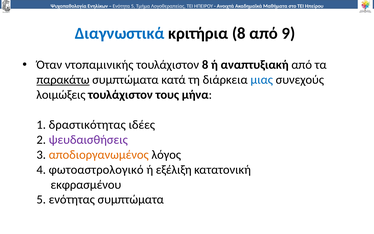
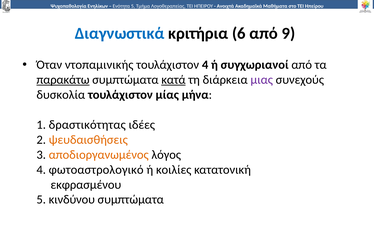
κριτήρια 8: 8 -> 6
τουλάχιστον 8: 8 -> 4
αναπτυξιακή: αναπτυξιακή -> συγχωριανοί
κατά underline: none -> present
μιας colour: blue -> purple
λοιμώξεις: λοιμώξεις -> δυσκολία
τους: τους -> μίας
ψευδαισθήσεις colour: purple -> orange
εξέλιξη: εξέλιξη -> κοιλίες
ενότητας: ενότητας -> κινδύνου
